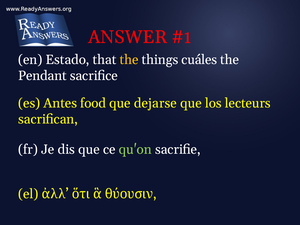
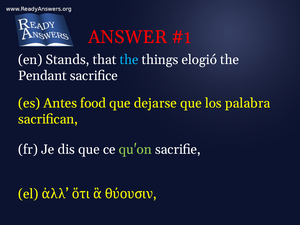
Estado: Estado -> Stands
the at (129, 60) colour: yellow -> light blue
cuáles: cuáles -> elogió
lecteurs: lecteurs -> palabra
